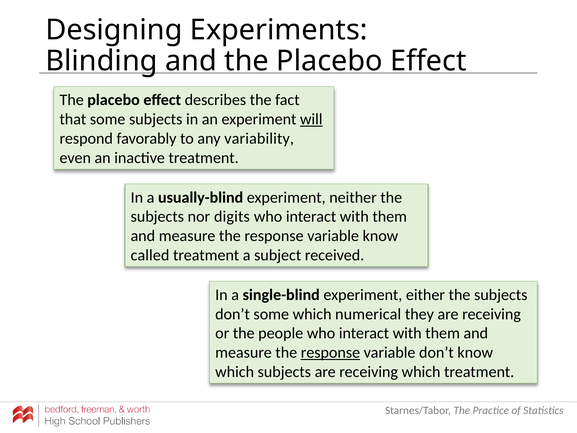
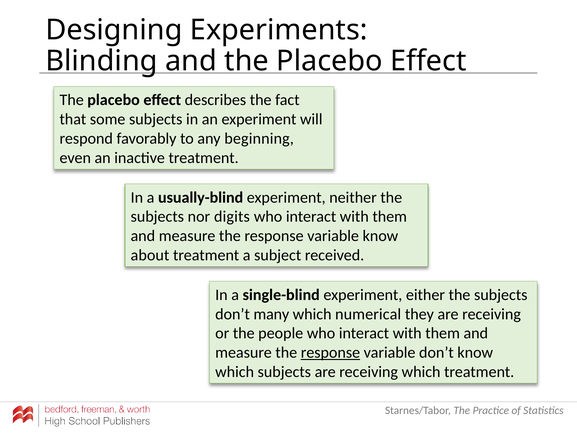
will underline: present -> none
variability: variability -> beginning
called: called -> about
don’t some: some -> many
